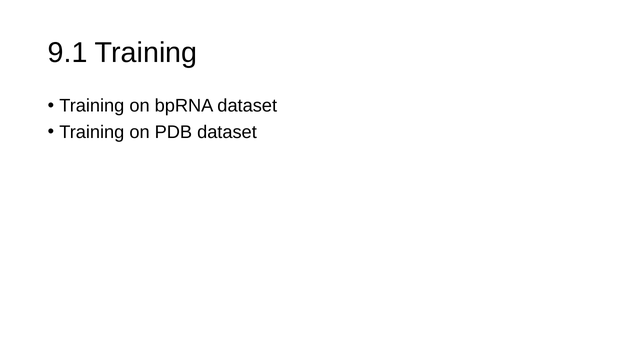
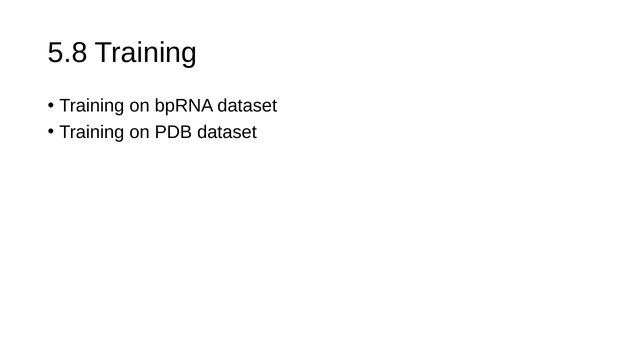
9.1: 9.1 -> 5.8
